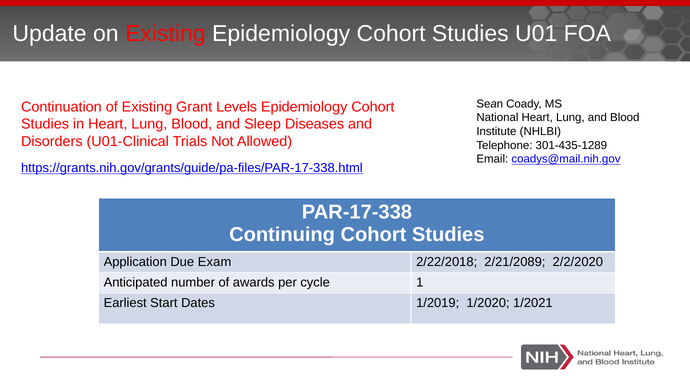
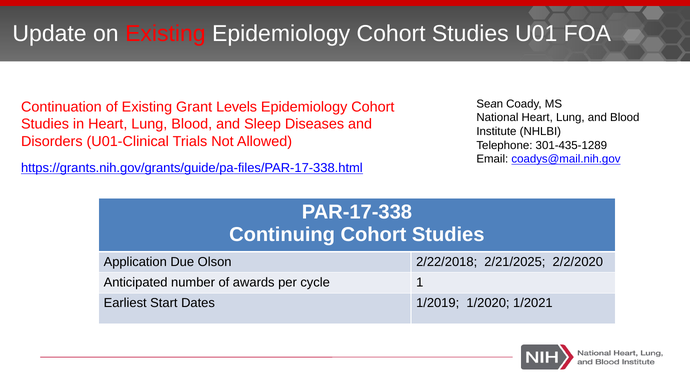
Exam: Exam -> Olson
2/21/2089: 2/21/2089 -> 2/21/2025
